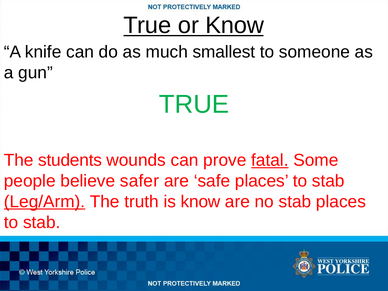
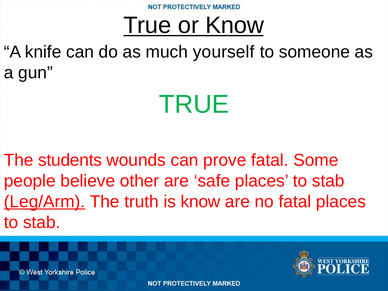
smallest: smallest -> yourself
fatal at (270, 160) underline: present -> none
safer: safer -> other
no stab: stab -> fatal
